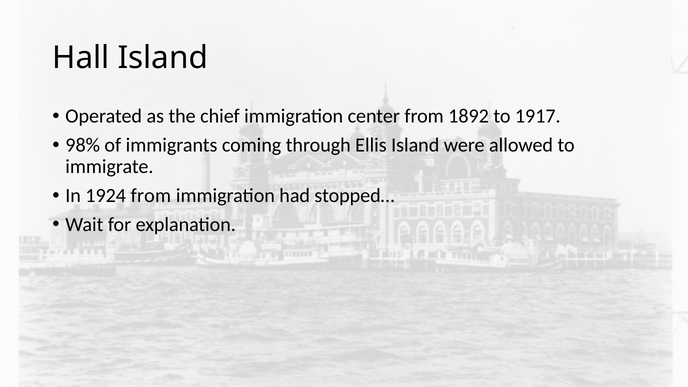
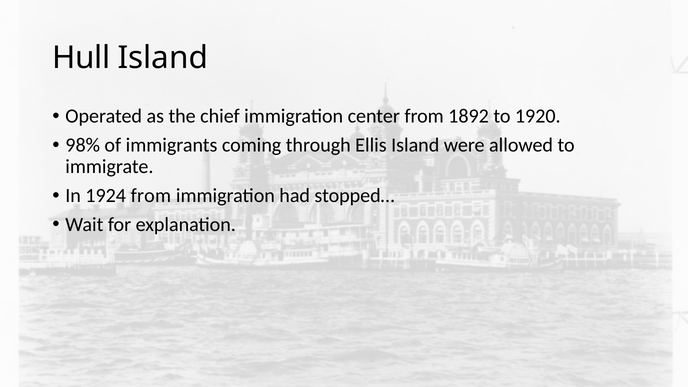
Hall: Hall -> Hull
1917: 1917 -> 1920
